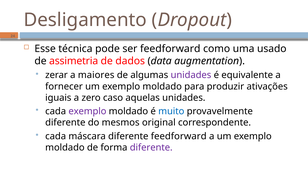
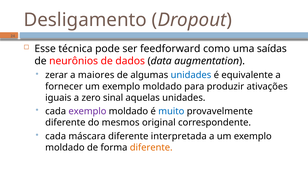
usado: usado -> saídas
assimetria: assimetria -> neurônios
unidades at (191, 75) colour: purple -> blue
caso: caso -> sinal
diferente feedforward: feedforward -> interpretada
diferente at (151, 148) colour: purple -> orange
